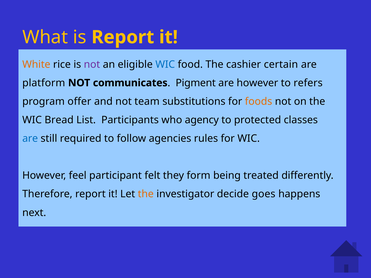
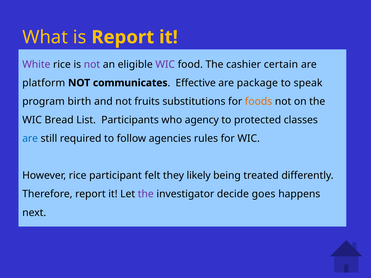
White colour: orange -> purple
WIC at (165, 64) colour: blue -> purple
Pigment: Pigment -> Effective
are however: however -> package
refers: refers -> speak
offer: offer -> birth
team: team -> fruits
However feel: feel -> rice
form: form -> likely
the at (146, 194) colour: orange -> purple
